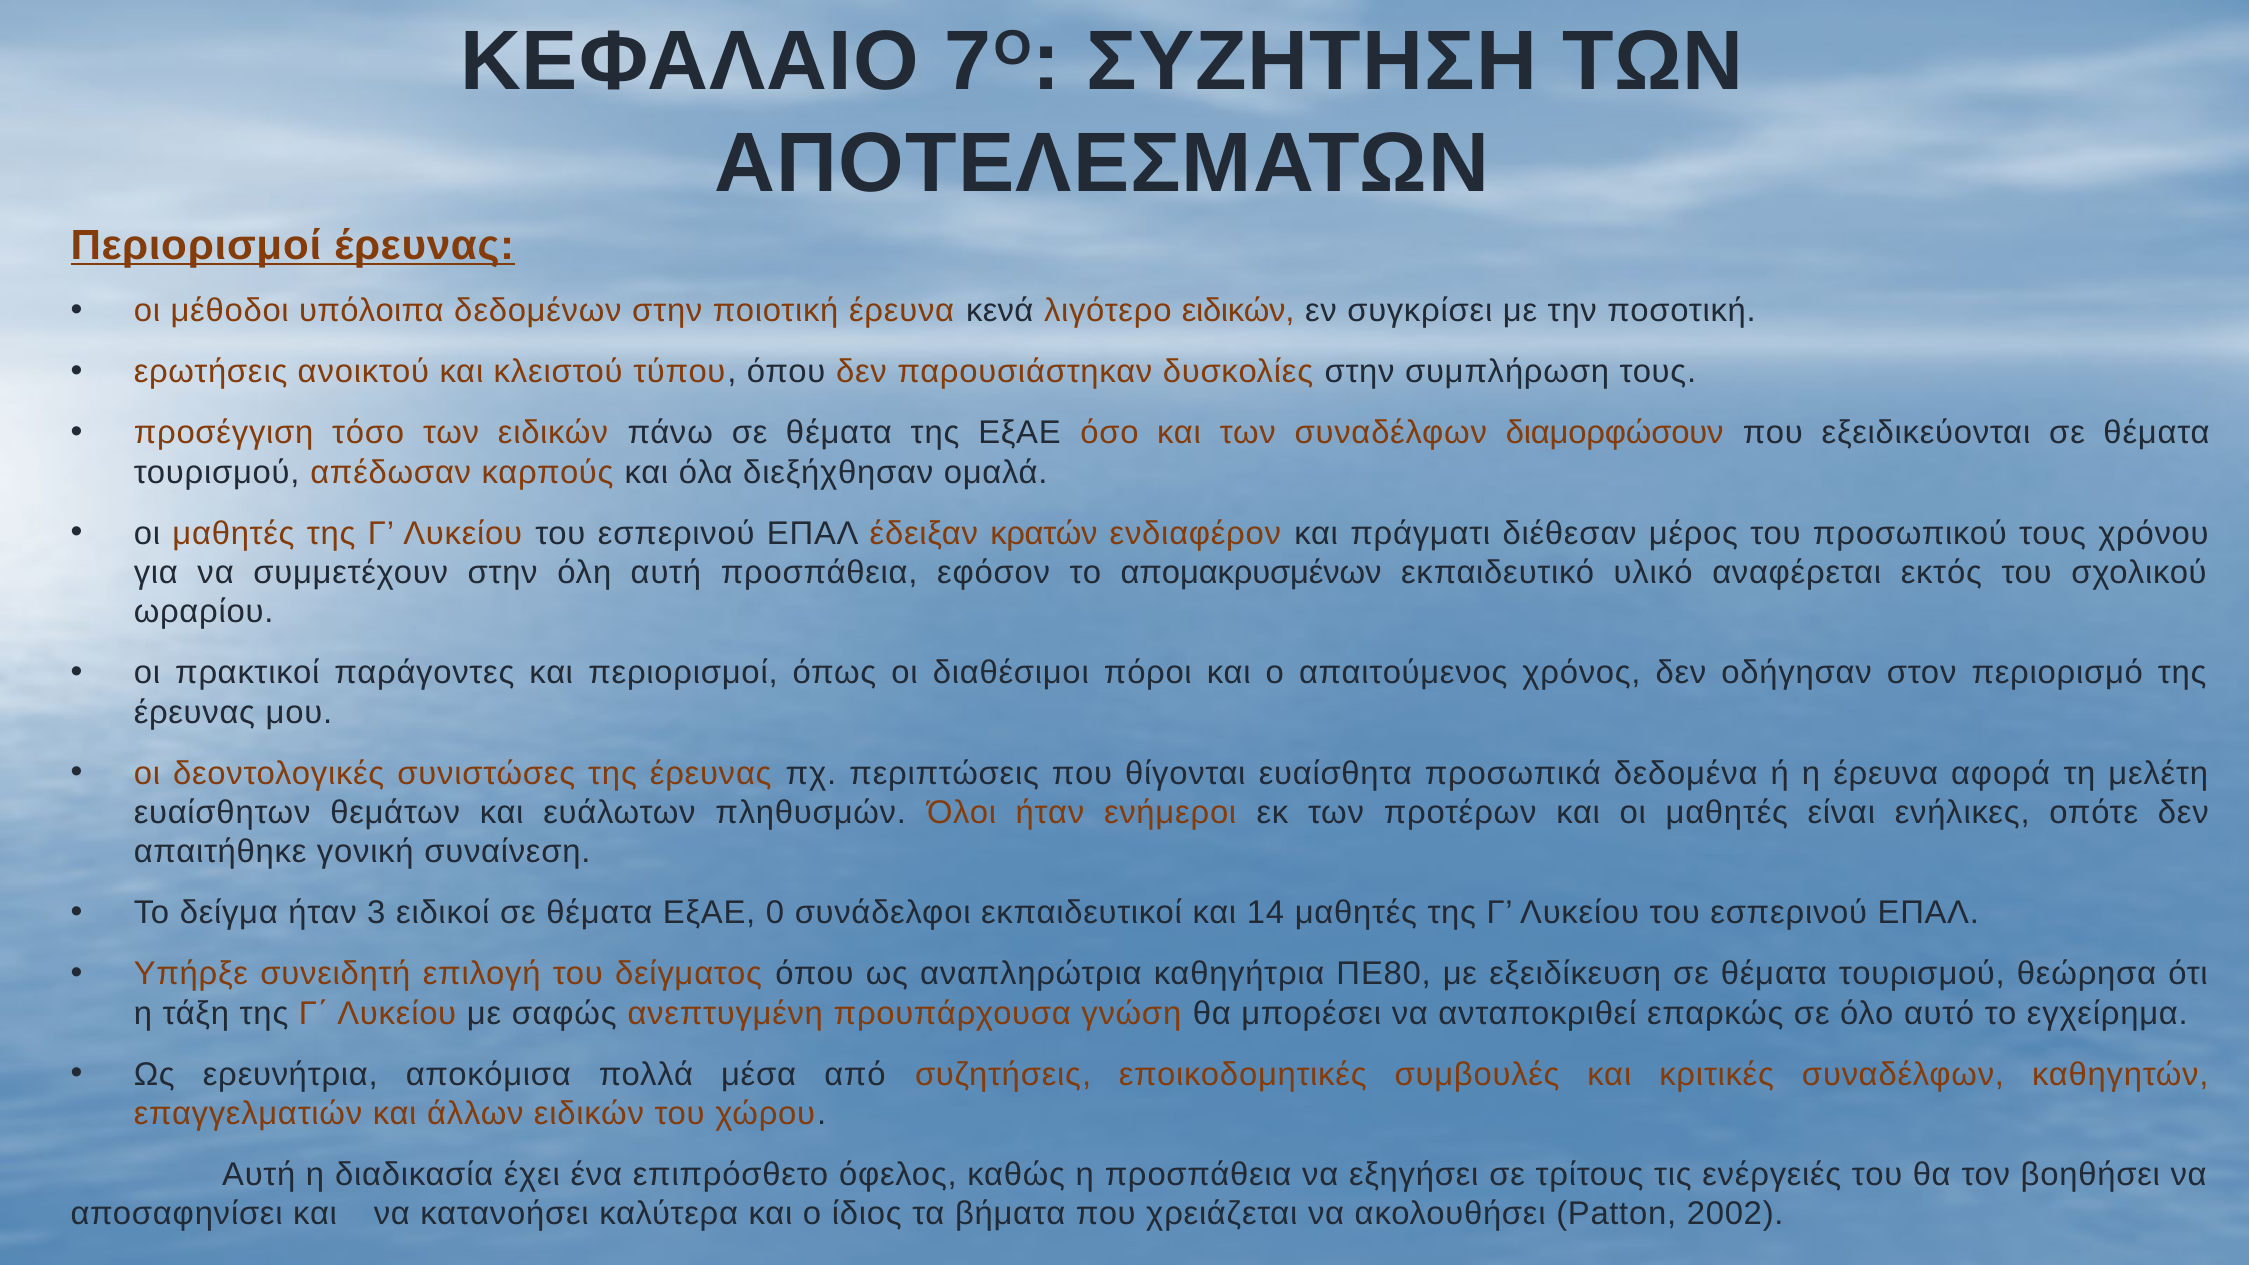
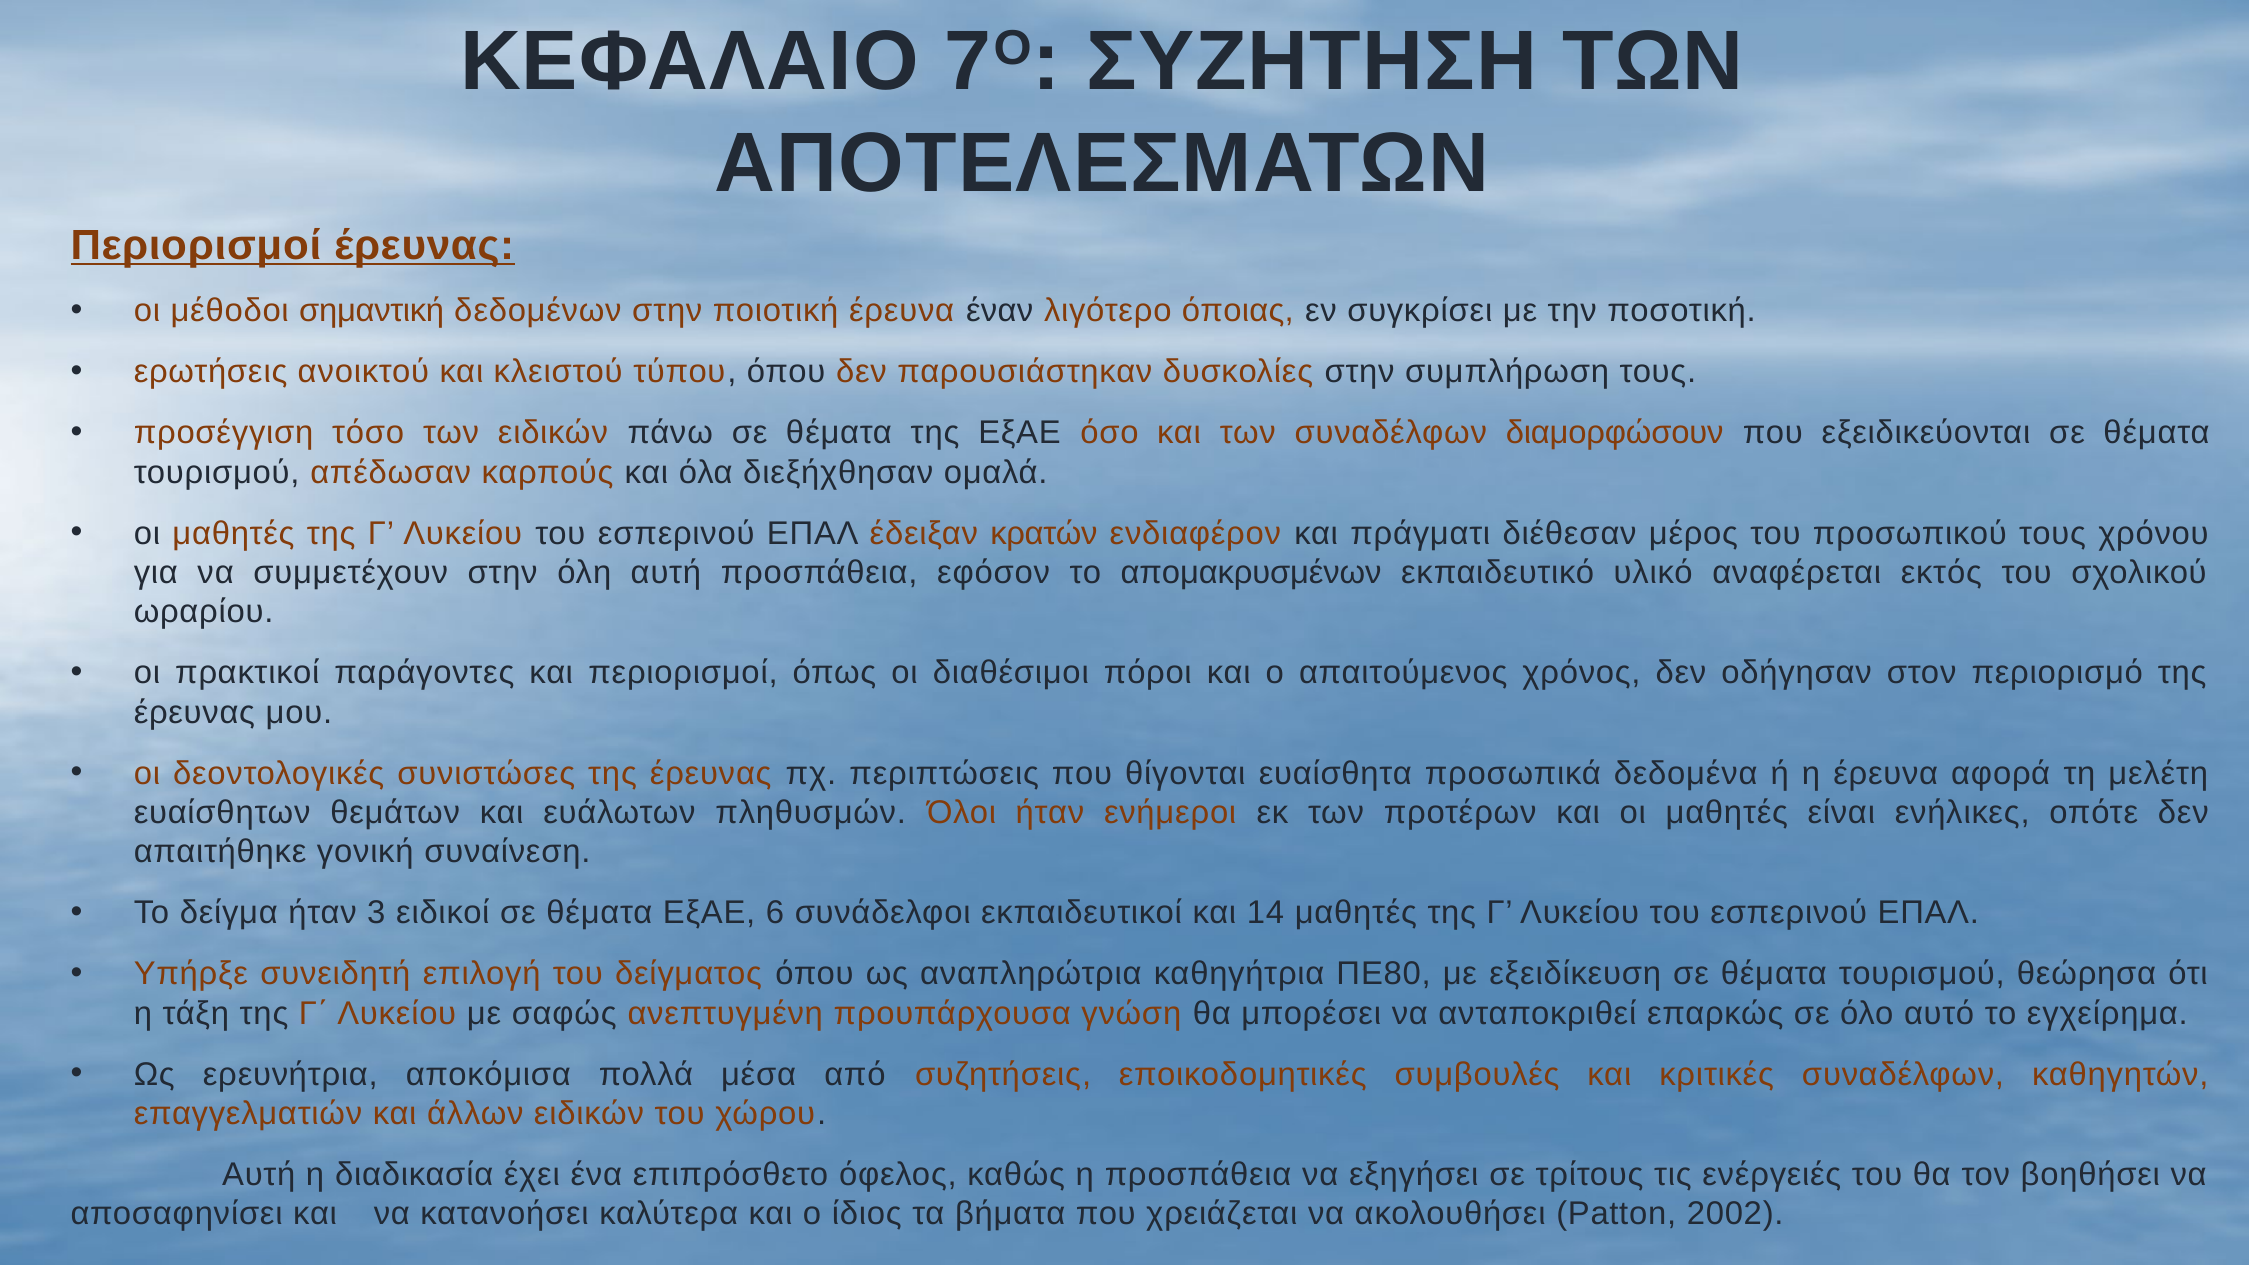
υπόλοιπα: υπόλοιπα -> σημαντική
κενά: κενά -> έναν
λιγότερο ειδικών: ειδικών -> όποιας
0: 0 -> 6
